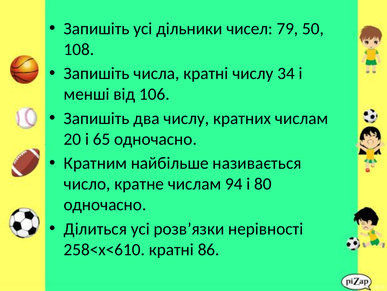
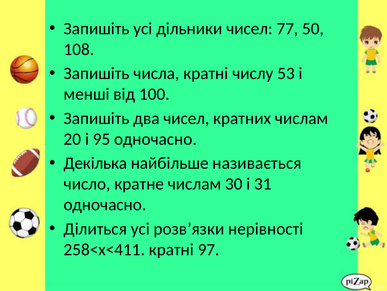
79: 79 -> 77
34: 34 -> 53
106: 106 -> 100
два числу: числу -> чисел
65: 65 -> 95
Кратним: Кратним -> Декілька
94: 94 -> 30
80: 80 -> 31
258<х<610: 258<х<610 -> 258<х<411
86: 86 -> 97
